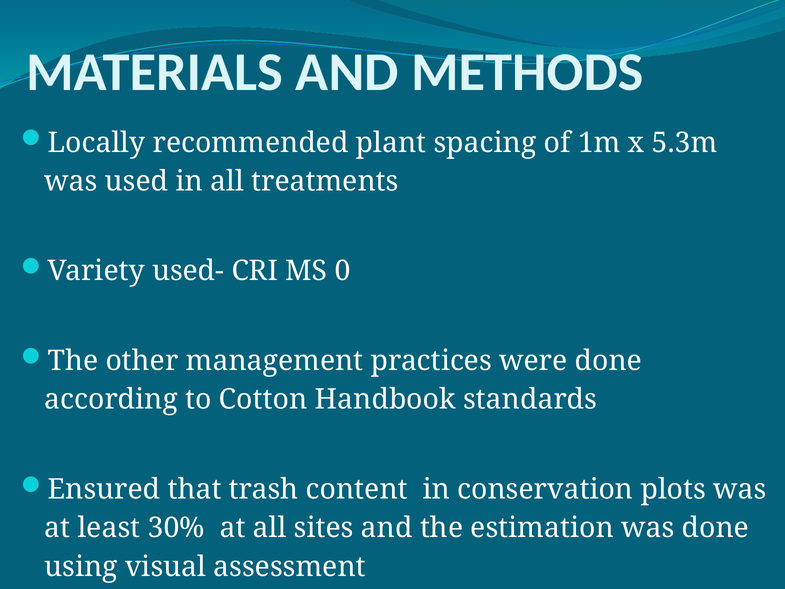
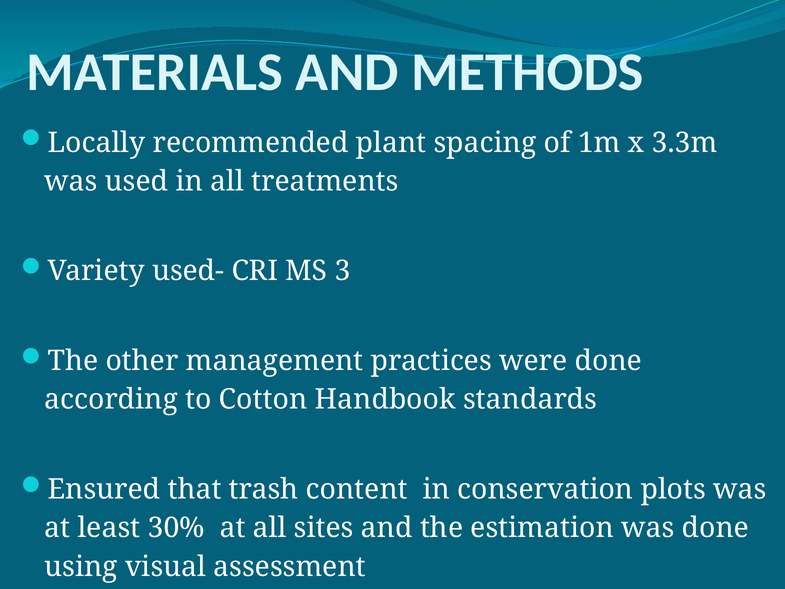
5.3m: 5.3m -> 3.3m
0: 0 -> 3
